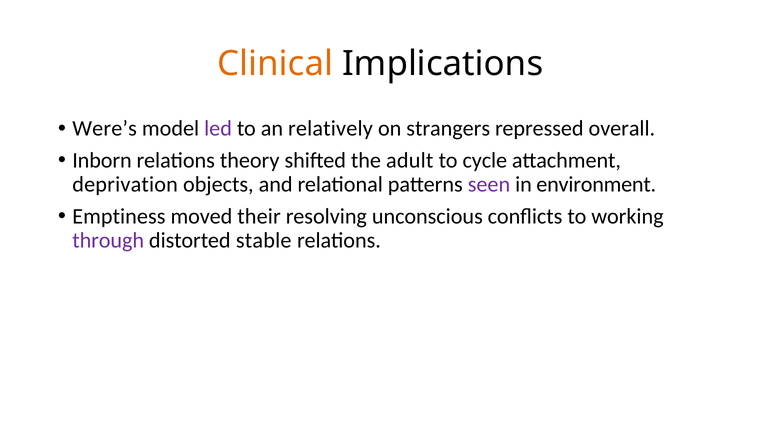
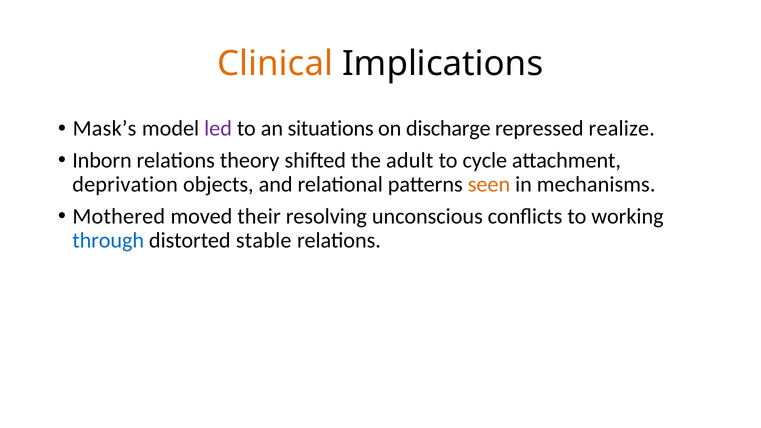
Were’s: Were’s -> Mask’s
relatively: relatively -> situations
strangers: strangers -> discharge
overall: overall -> realize
seen colour: purple -> orange
environment: environment -> mechanisms
Emptiness: Emptiness -> Mothered
through colour: purple -> blue
